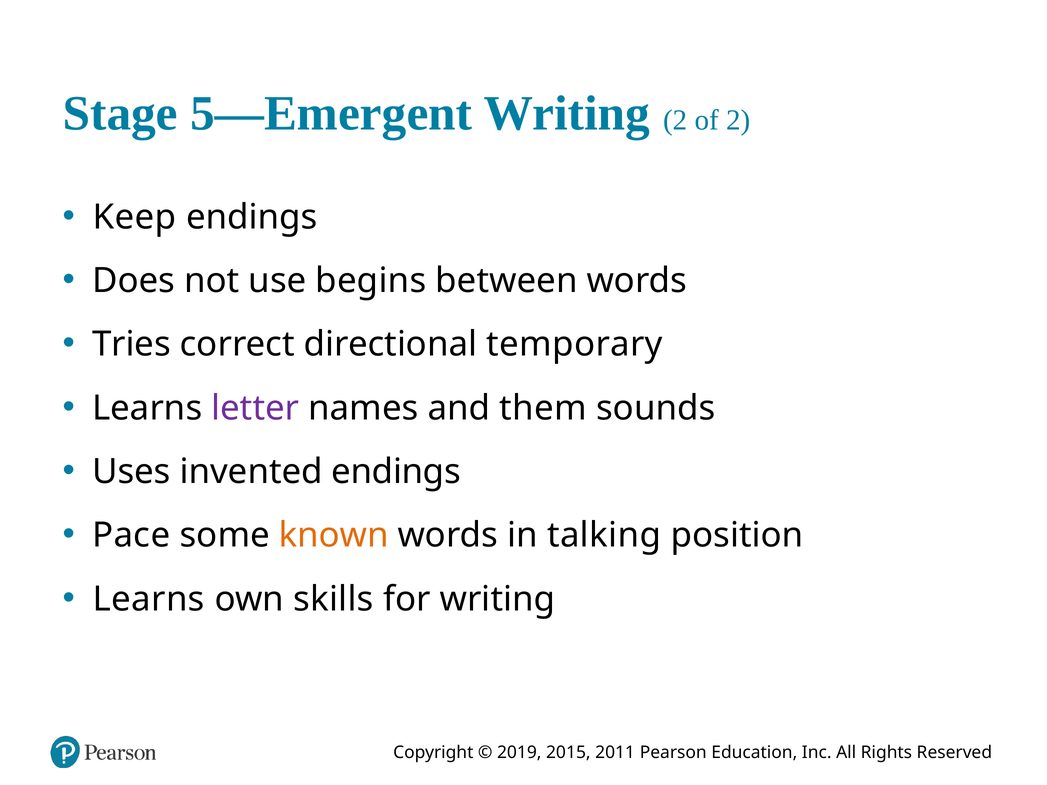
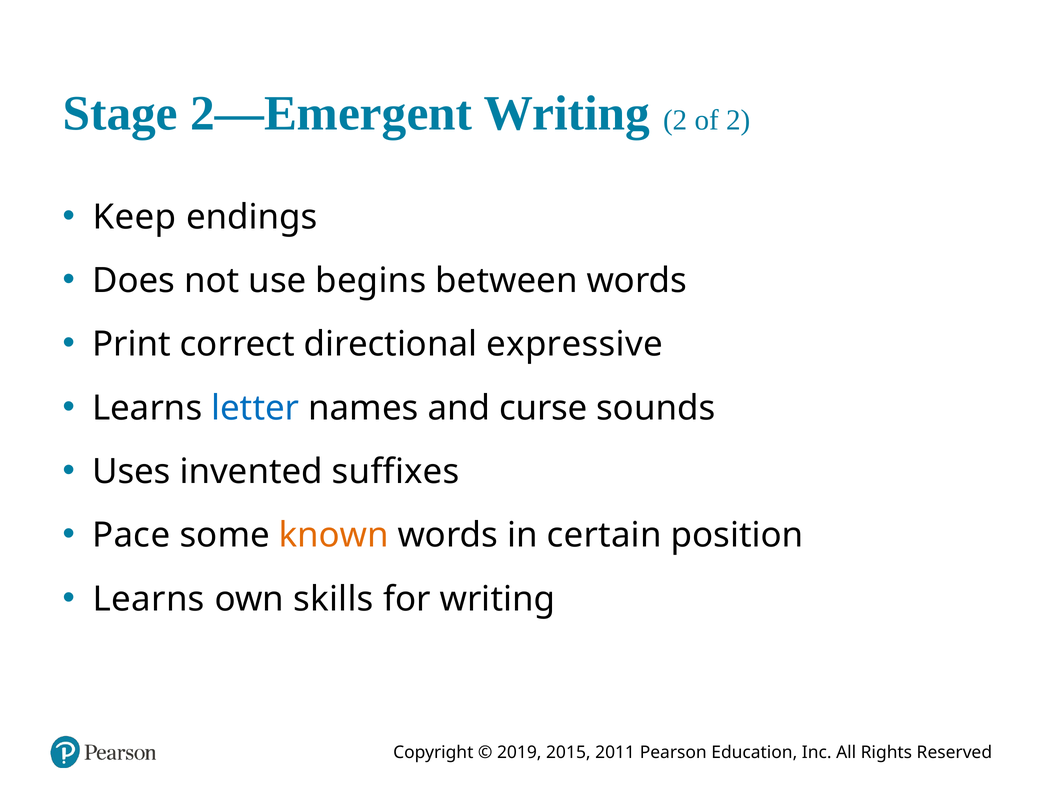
5—Emergent: 5—Emergent -> 2—Emergent
Tries: Tries -> Print
temporary: temporary -> expressive
letter colour: purple -> blue
them: them -> curse
invented endings: endings -> suffixes
talking: talking -> certain
